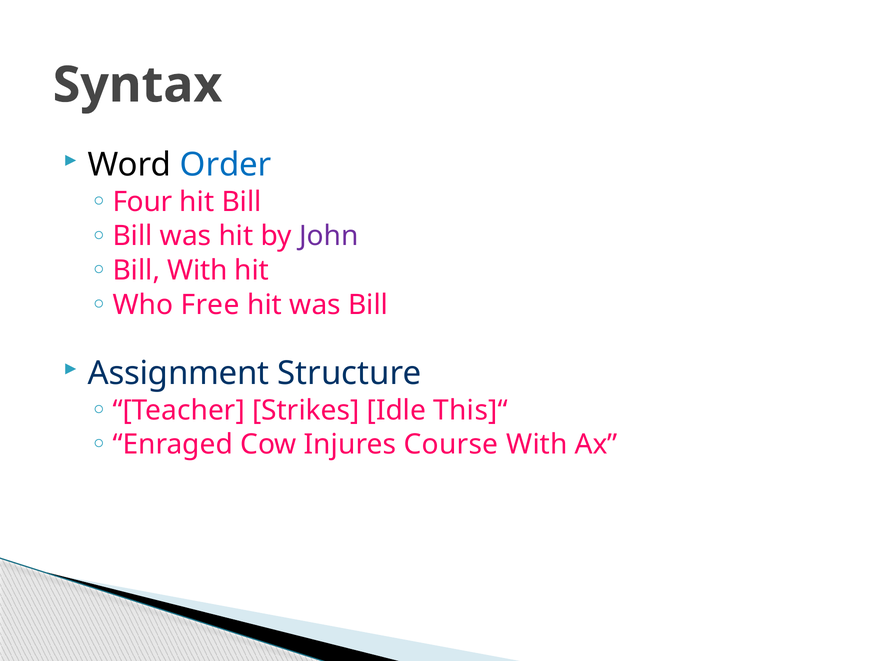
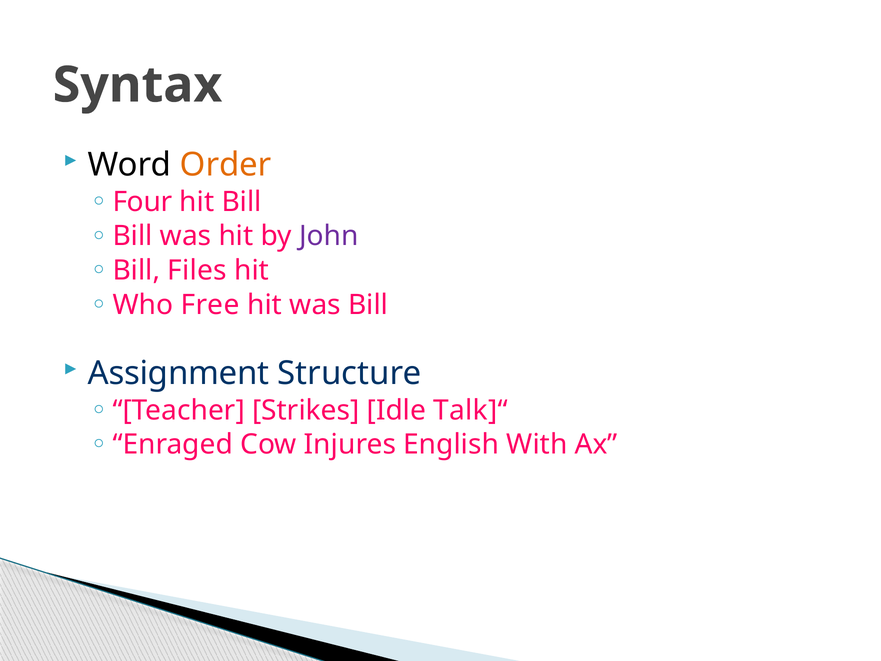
Order colour: blue -> orange
Bill With: With -> Files
This]“: This]“ -> Talk]“
Course: Course -> English
